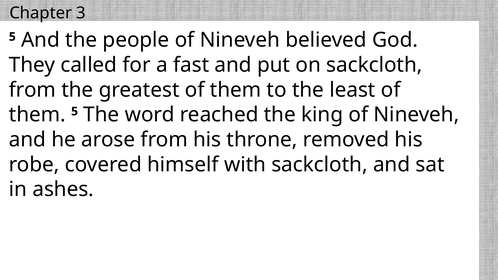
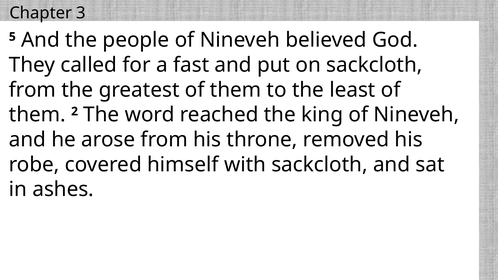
them 5: 5 -> 2
